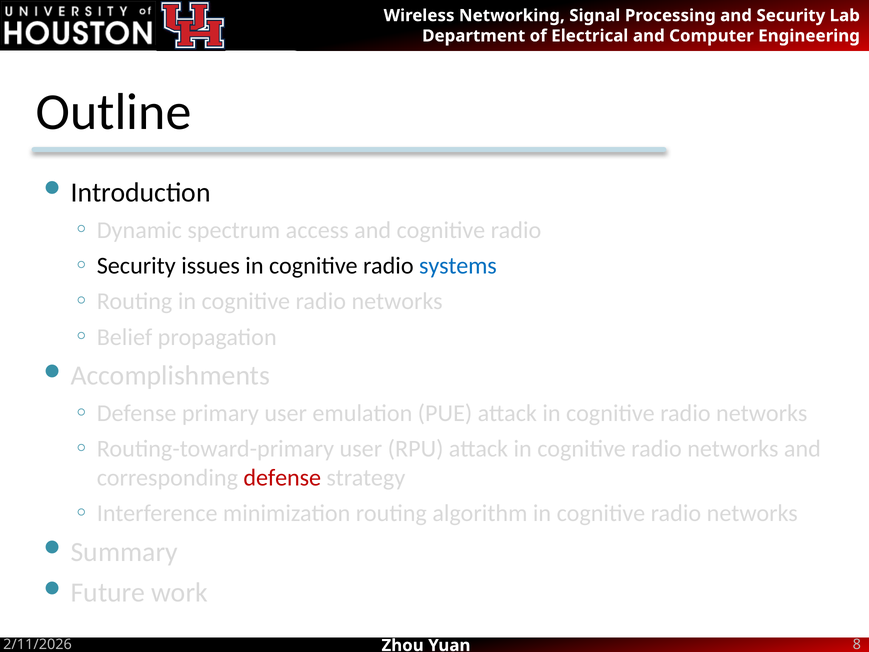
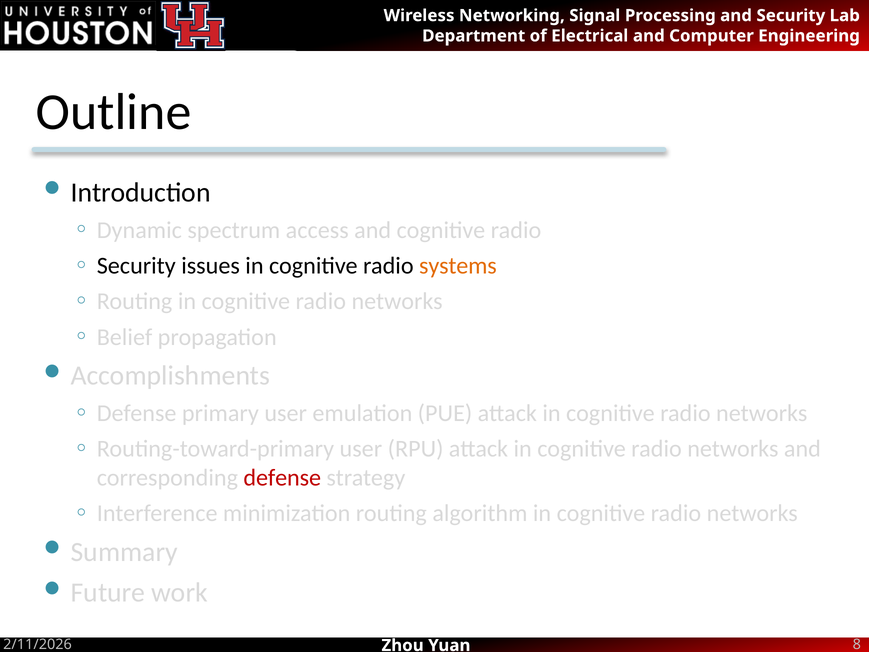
systems colour: blue -> orange
